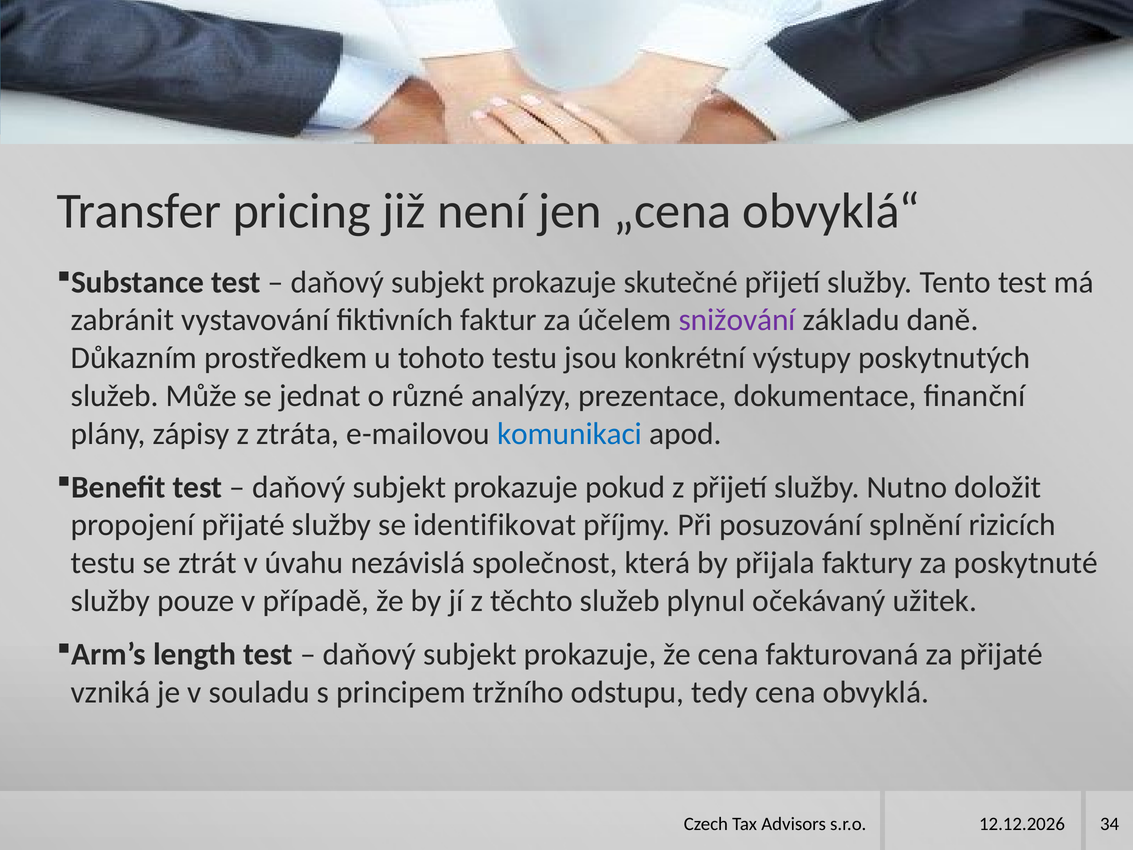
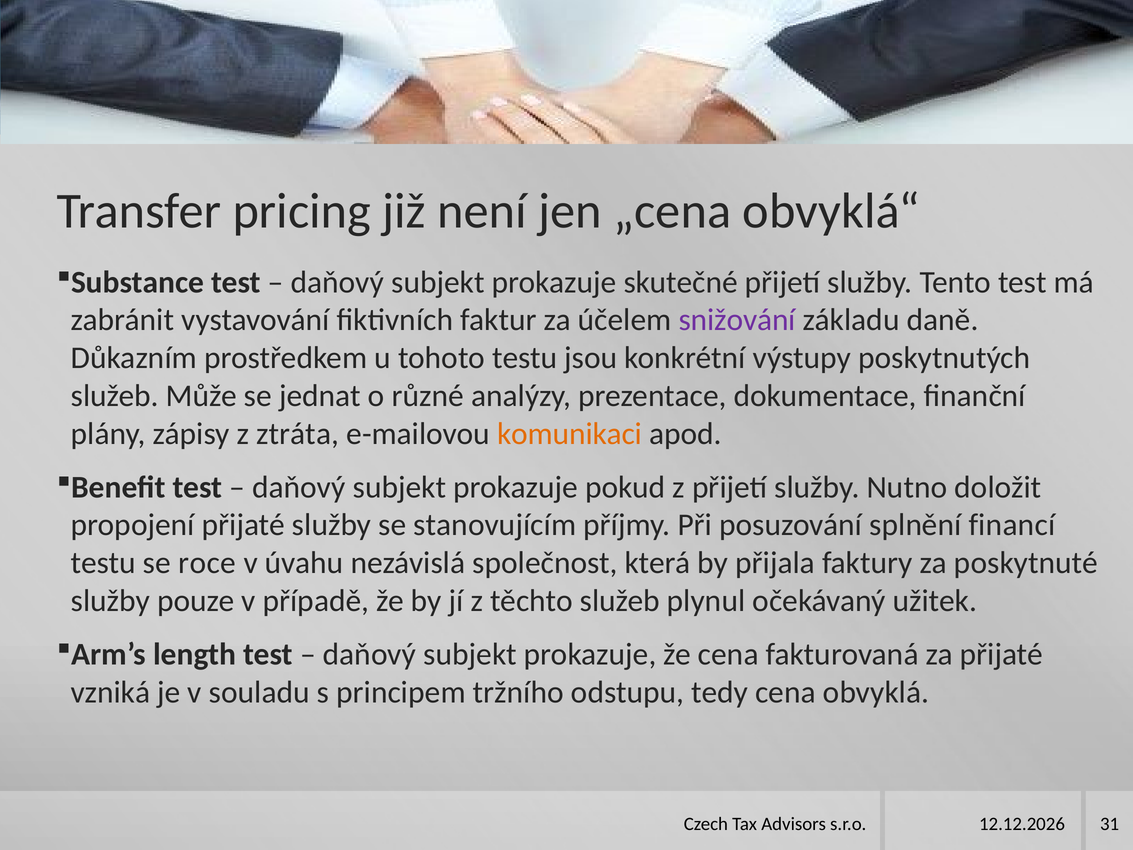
komunikaci colour: blue -> orange
identifikovat: identifikovat -> stanovujícím
rizicích: rizicích -> financí
ztrát: ztrát -> roce
34: 34 -> 31
